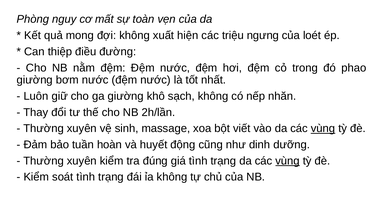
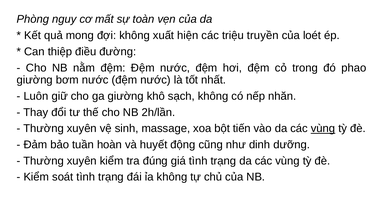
ngưng: ngưng -> truyền
viết: viết -> tiến
vùng at (288, 161) underline: present -> none
